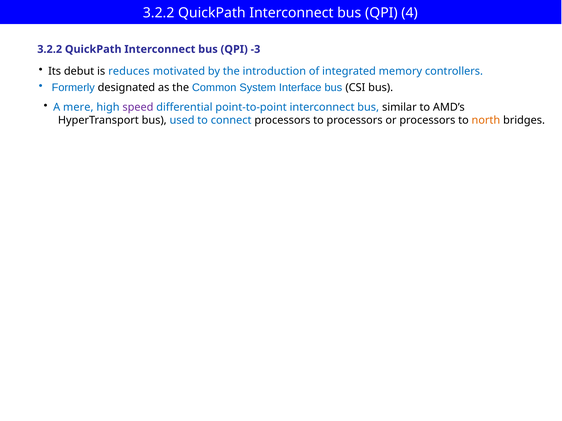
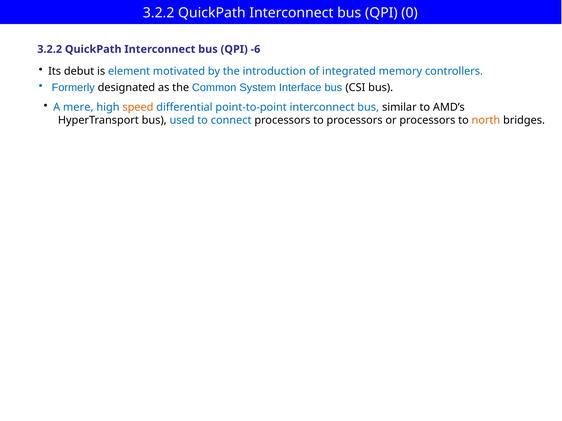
4: 4 -> 0
-3: -3 -> -6
reduces: reduces -> element
speed colour: purple -> orange
